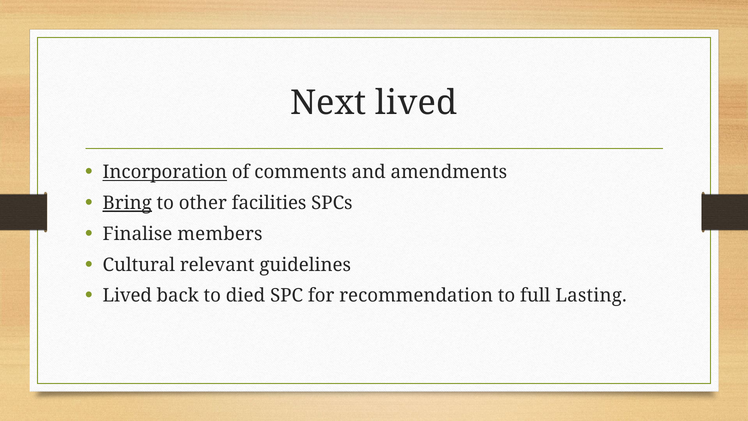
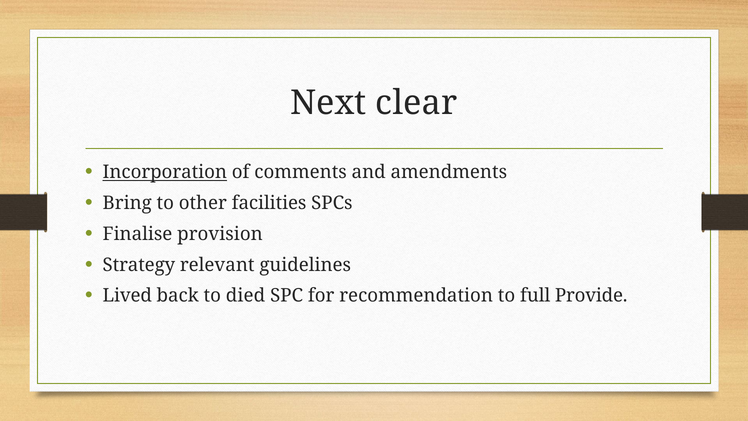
Next lived: lived -> clear
Bring underline: present -> none
members: members -> provision
Cultural: Cultural -> Strategy
Lasting: Lasting -> Provide
